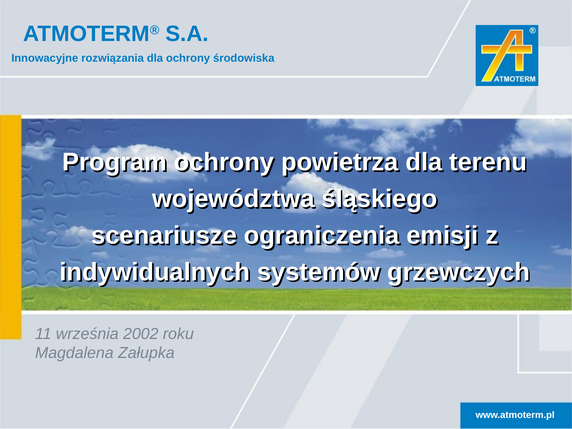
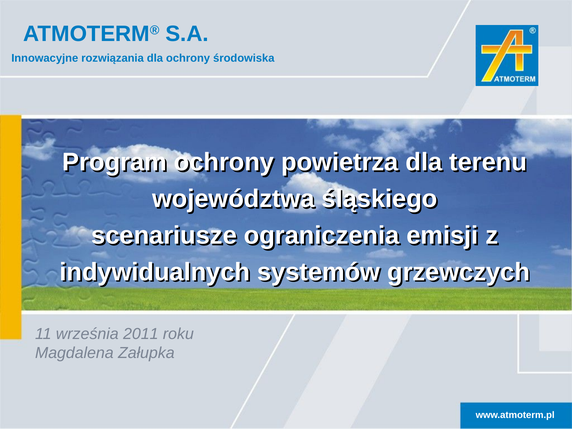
2002: 2002 -> 2011
